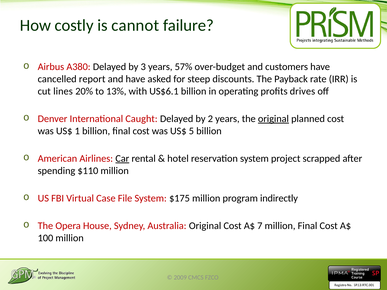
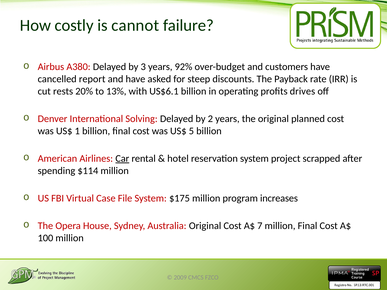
57%: 57% -> 92%
lines: lines -> rests
Caught: Caught -> Solving
original at (273, 119) underline: present -> none
$110: $110 -> $114
indirectly: indirectly -> increases
